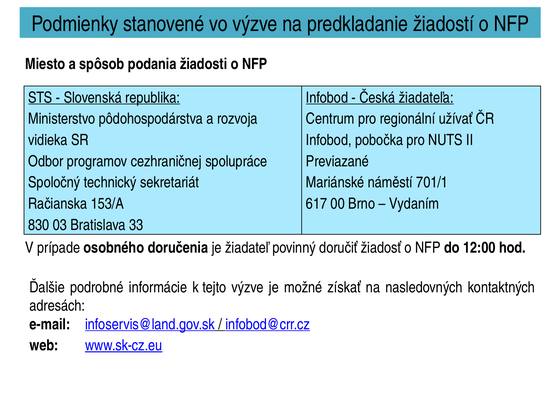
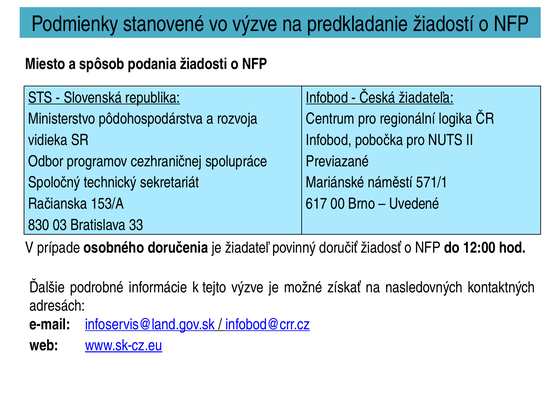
užívať: užívať -> logika
701/1: 701/1 -> 571/1
Vydaním: Vydaním -> Uvedené
